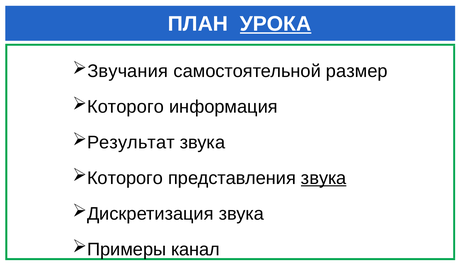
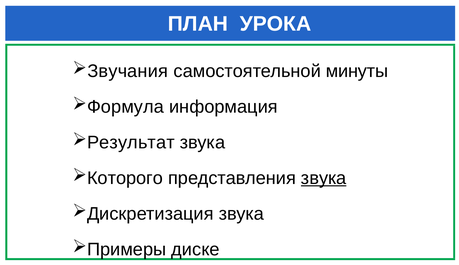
УРОКА underline: present -> none
размер: размер -> минуты
Которого at (126, 107): Которого -> Формула
канал: канал -> диске
